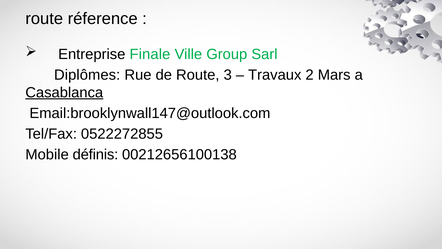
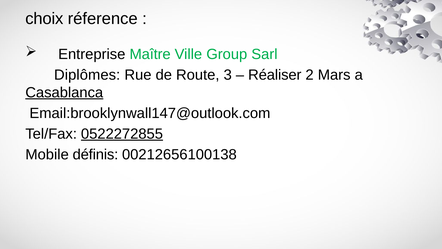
route at (44, 19): route -> choix
Finale: Finale -> Maître
Travaux: Travaux -> Réaliser
0522272855 underline: none -> present
